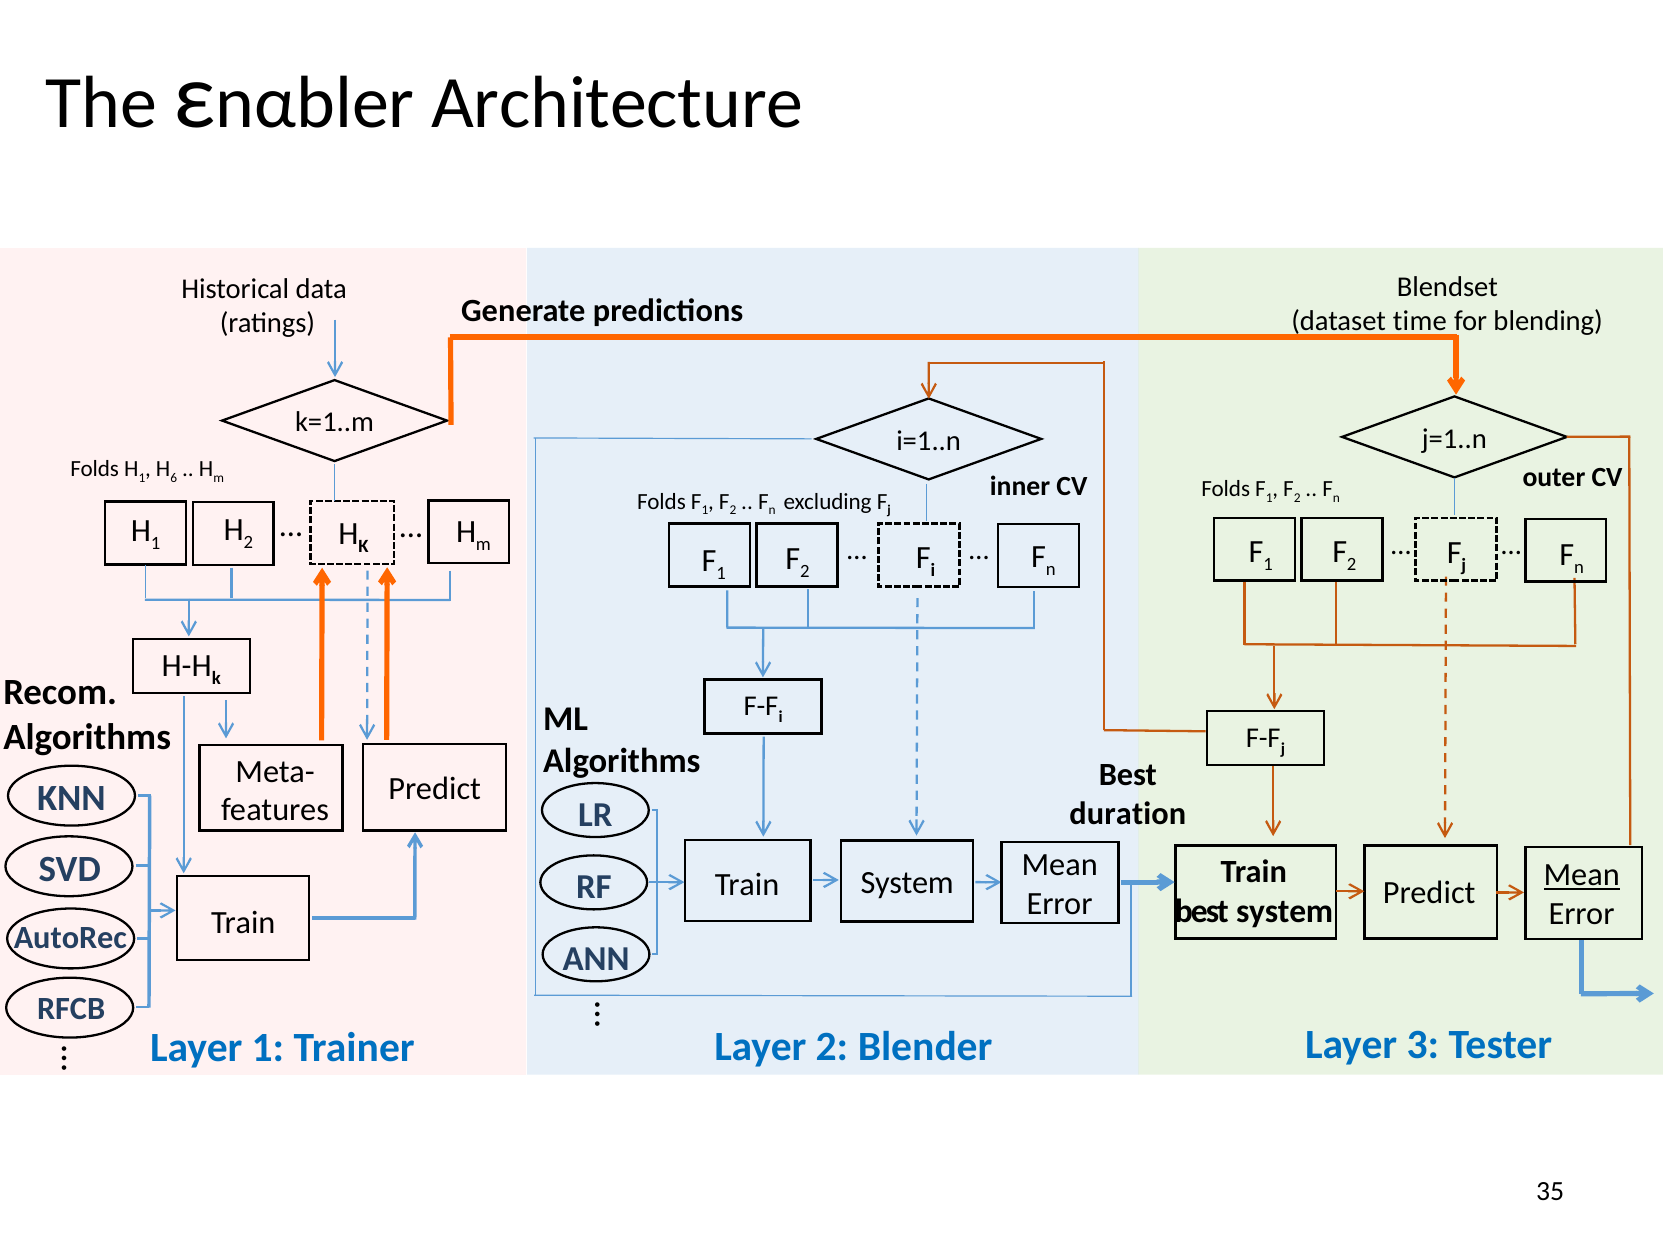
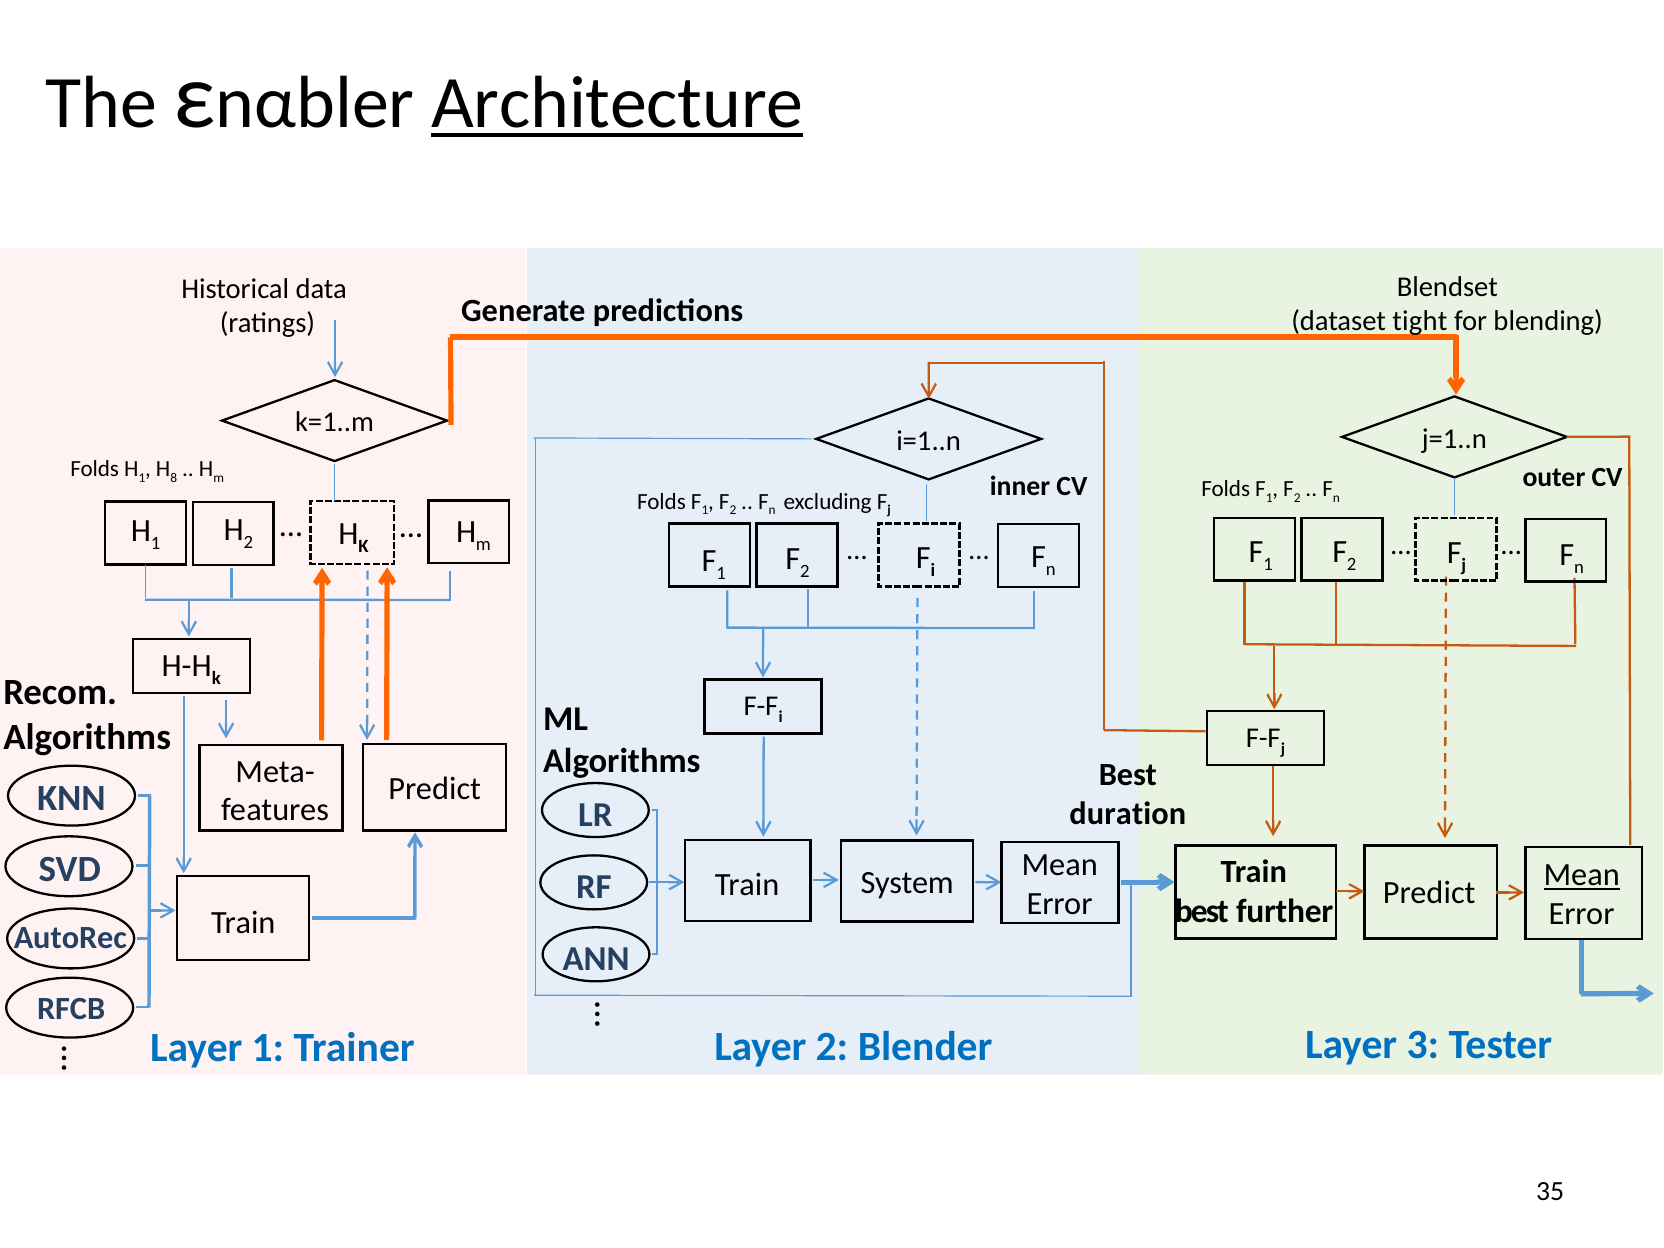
Architecture underline: none -> present
time: time -> tight
6: 6 -> 8
best system: system -> further
